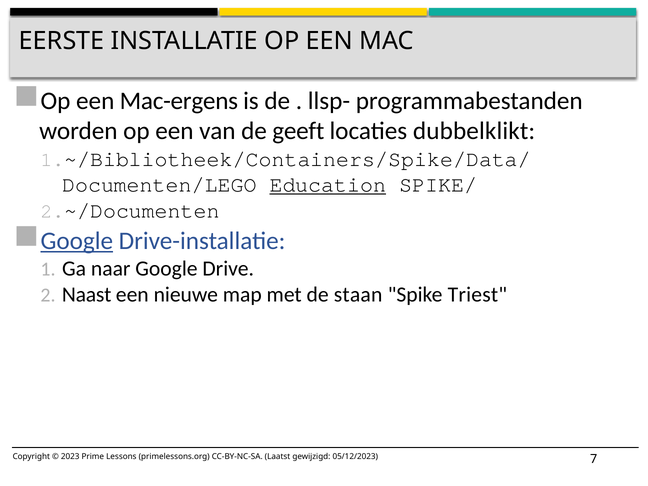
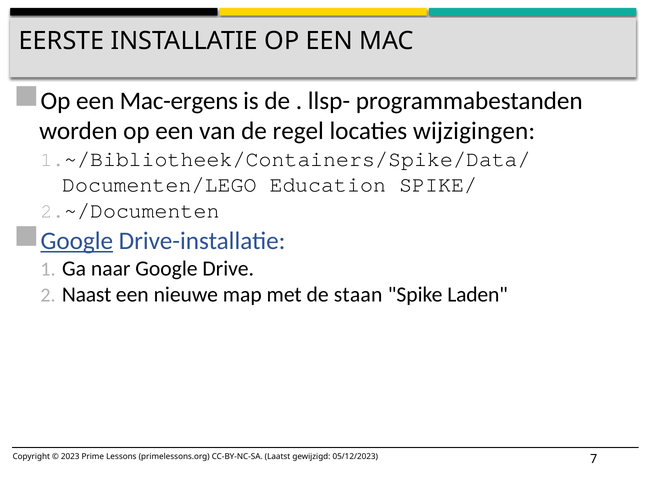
geeft: geeft -> regel
dubbelklikt: dubbelklikt -> wijzigingen
Education underline: present -> none
Triest: Triest -> Laden
